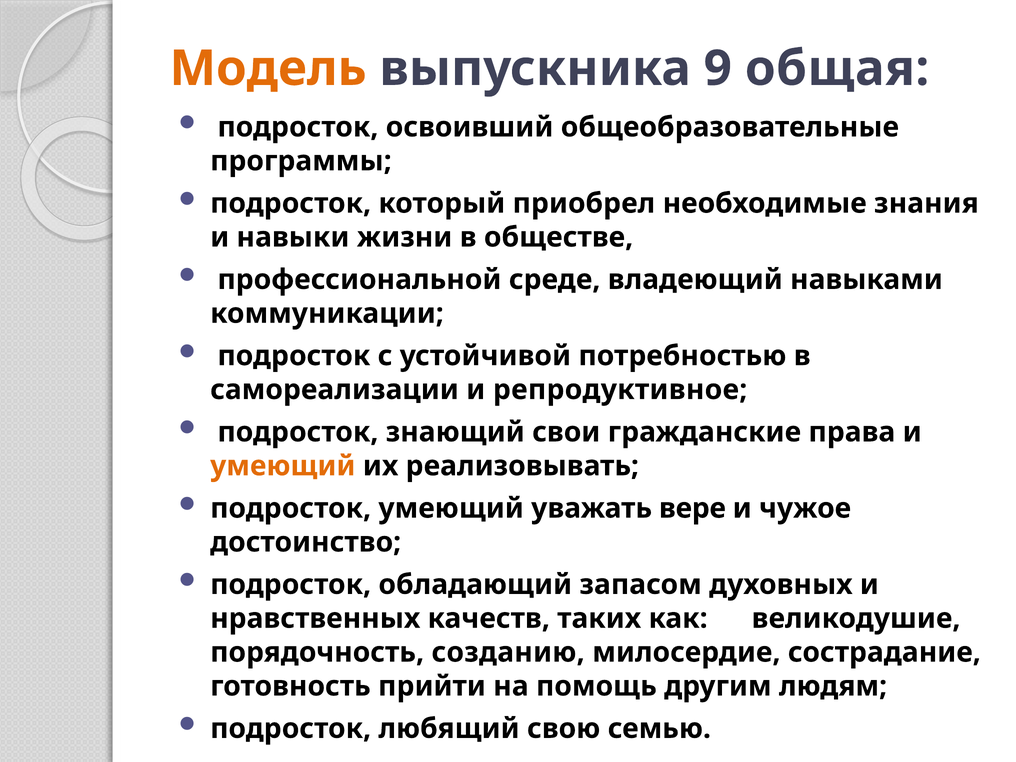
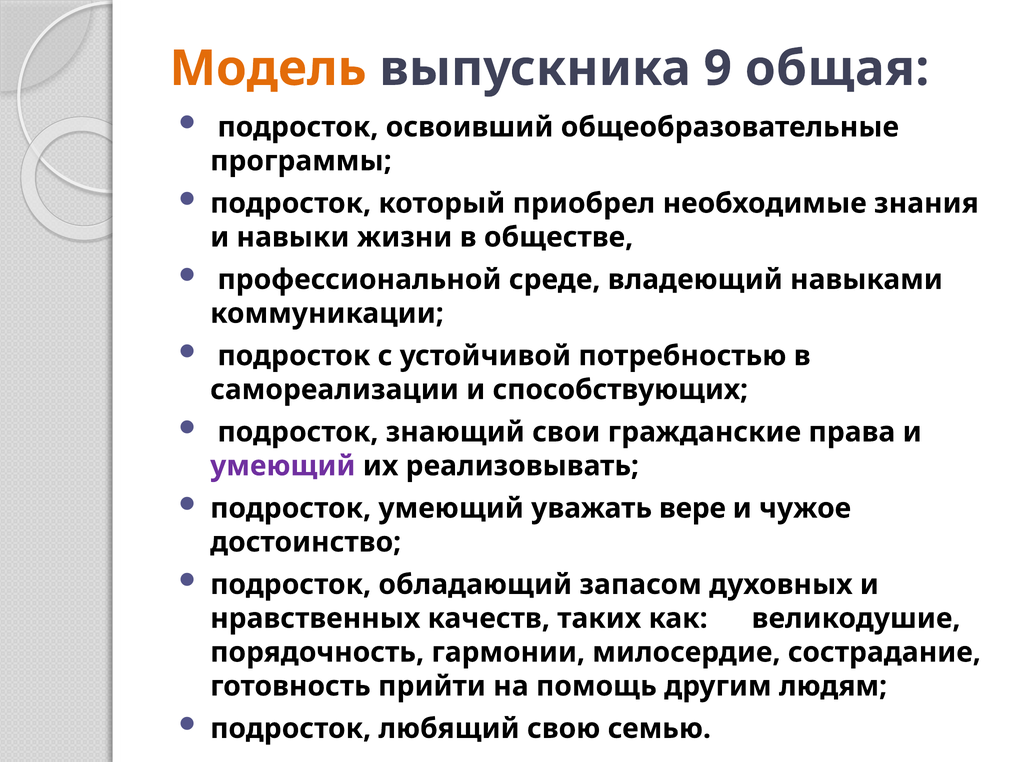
репродуктивное: репродуктивное -> способствующих
умеющий at (283, 466) colour: orange -> purple
созданию: созданию -> гармонии
